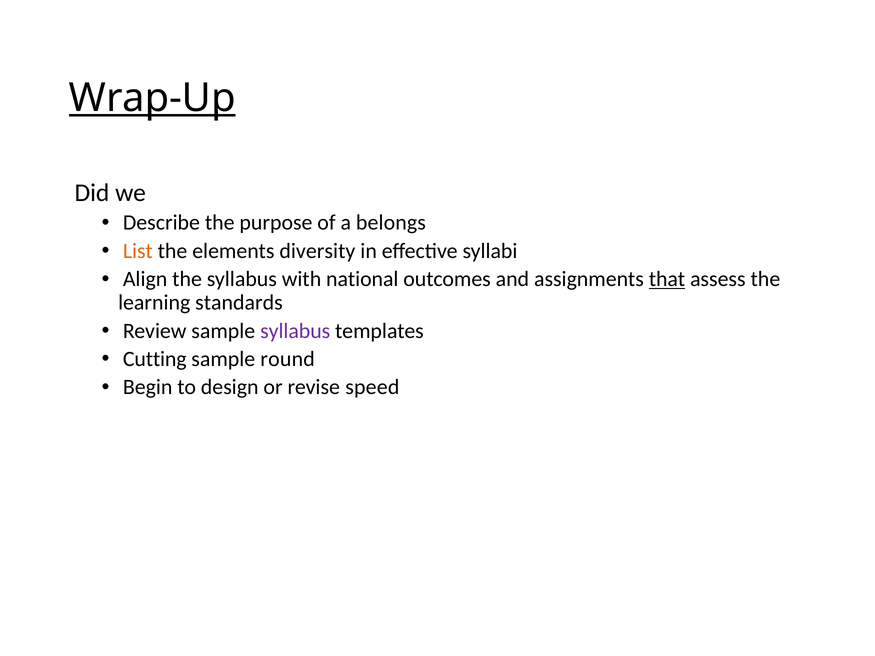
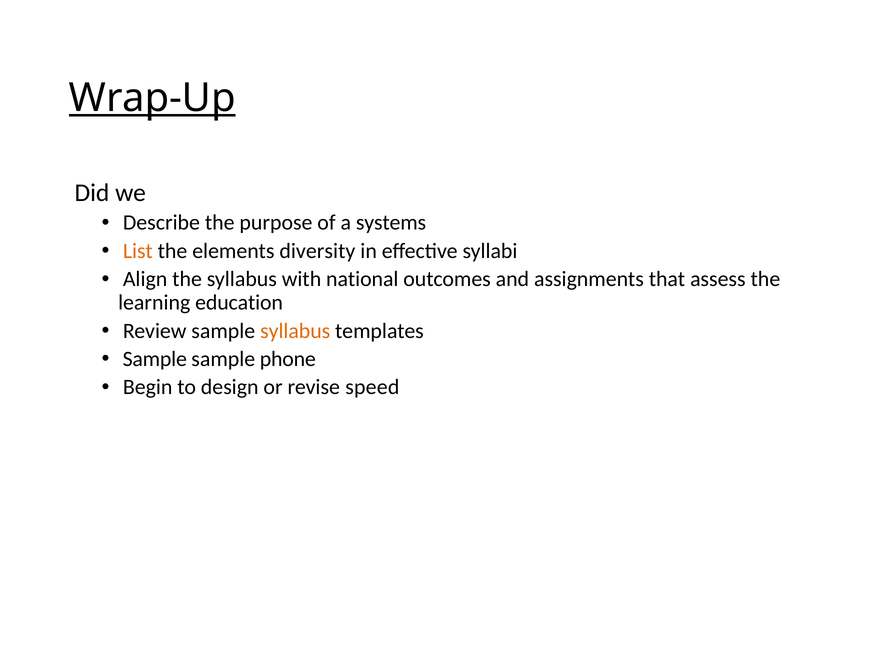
belongs: belongs -> systems
that underline: present -> none
standards: standards -> education
syllabus at (295, 331) colour: purple -> orange
Cutting at (155, 359): Cutting -> Sample
round: round -> phone
